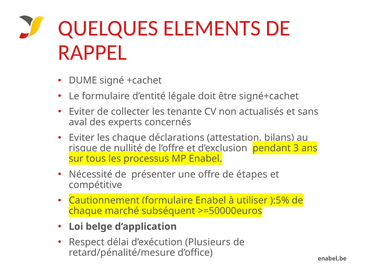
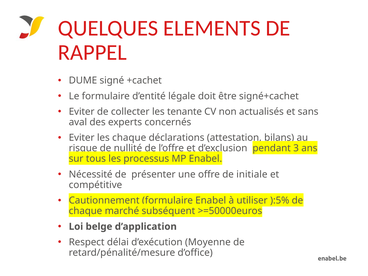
étapes: étapes -> initiale
Plusieurs: Plusieurs -> Moyenne
